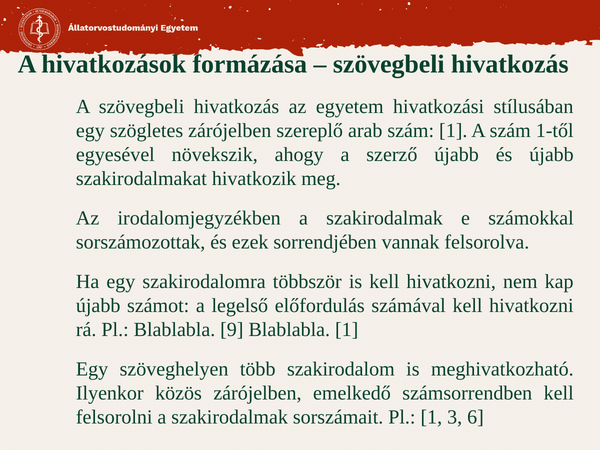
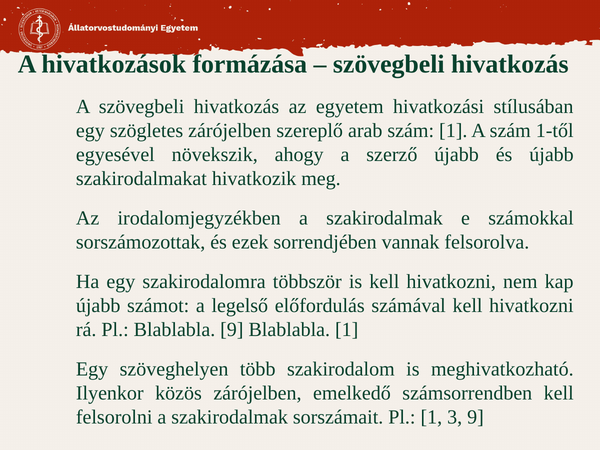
3 6: 6 -> 9
